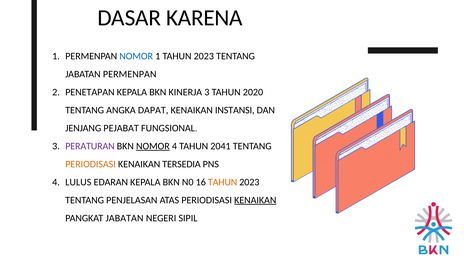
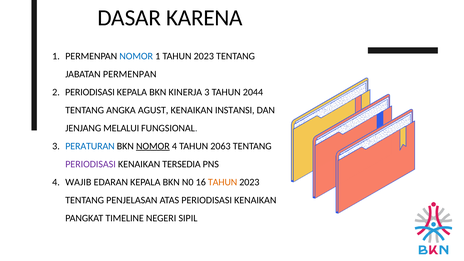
PENETAPAN at (90, 92): PENETAPAN -> PERIODISASI
2020: 2020 -> 2044
DAPAT: DAPAT -> AGUST
PEJABAT: PEJABAT -> MELALUI
PERATURAN colour: purple -> blue
2041: 2041 -> 2063
PERIODISASI at (91, 164) colour: orange -> purple
LULUS: LULUS -> WAJIB
KENAIKAN at (255, 200) underline: present -> none
PANGKAT JABATAN: JABATAN -> TIMELINE
